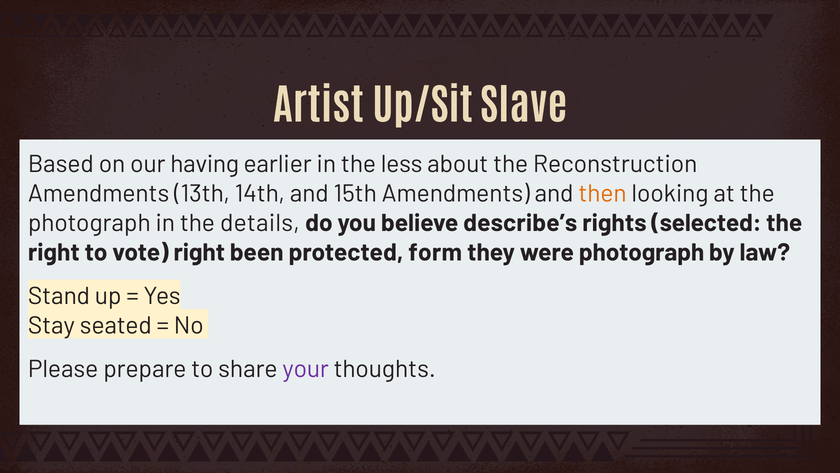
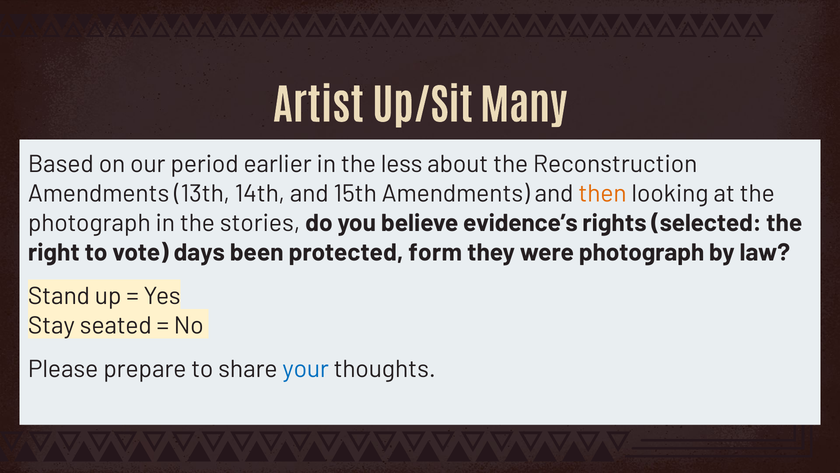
Slave: Slave -> Many
having: having -> period
details: details -> stories
describe’s: describe’s -> evidence’s
vote right: right -> days
your colour: purple -> blue
